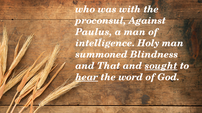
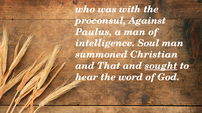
Holy: Holy -> Soul
Blindness: Blindness -> Christian
hear underline: present -> none
